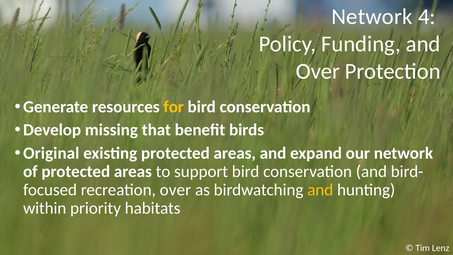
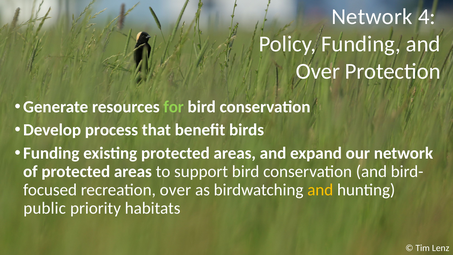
for colour: yellow -> light green
missing: missing -> process
Original at (51, 153): Original -> Funding
within: within -> public
